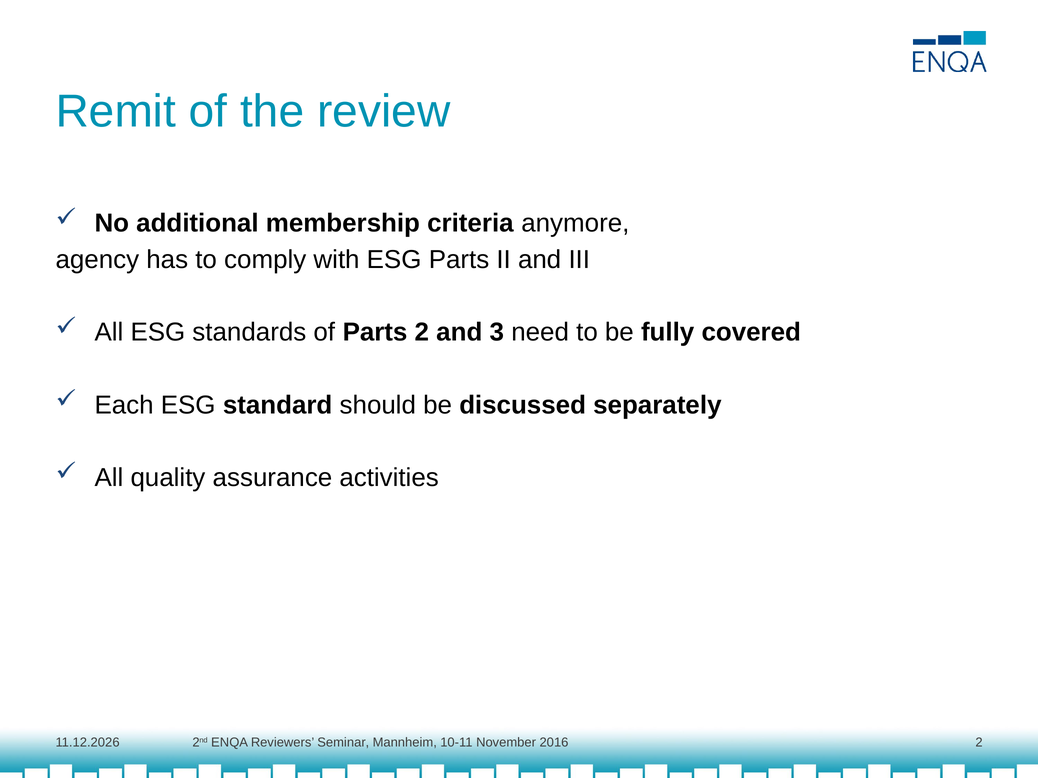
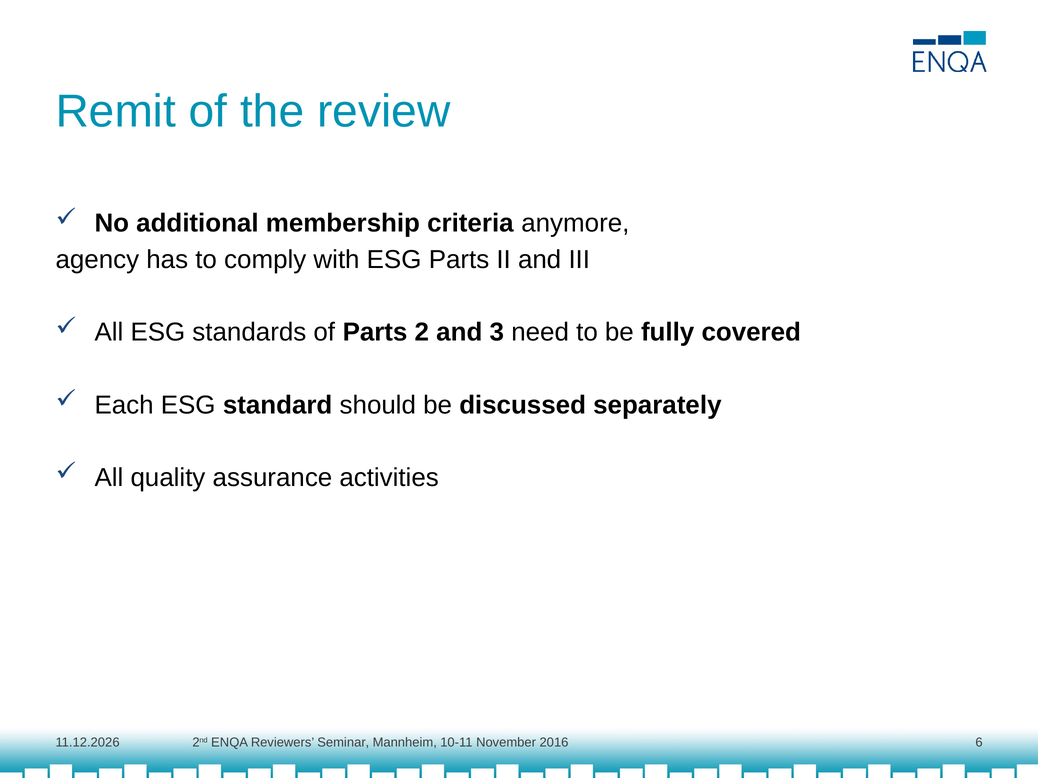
2016 2: 2 -> 6
